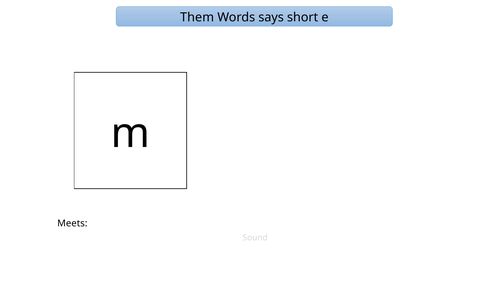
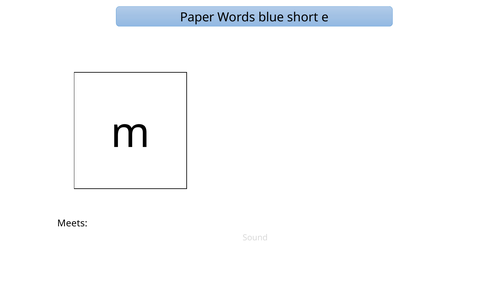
Them: Them -> Paper
says: says -> blue
